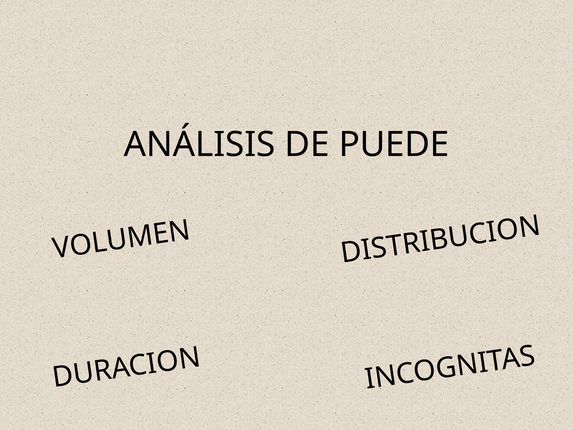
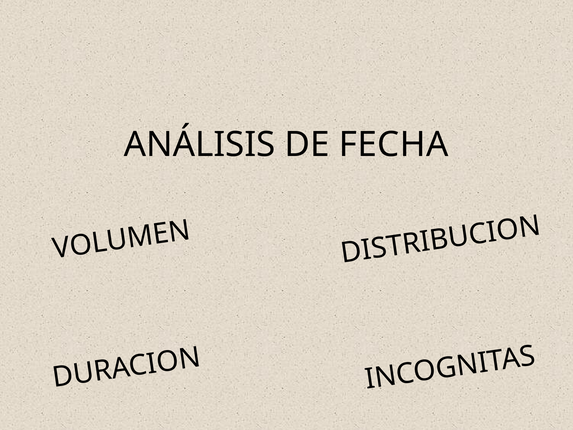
PUEDE: PUEDE -> FECHA
